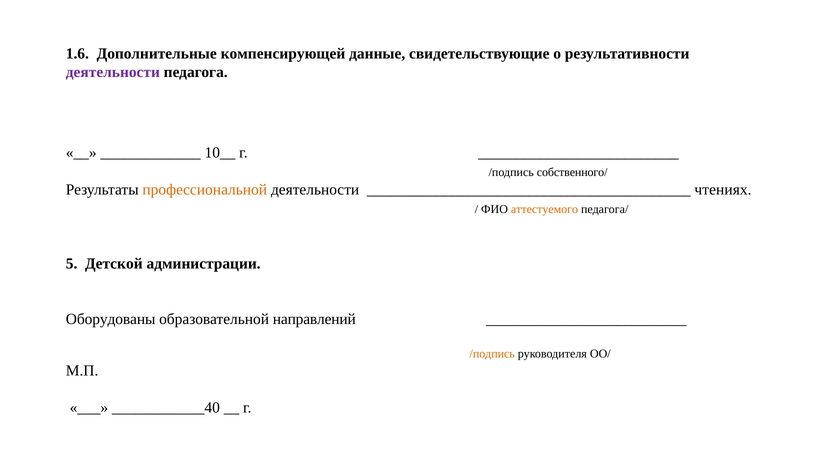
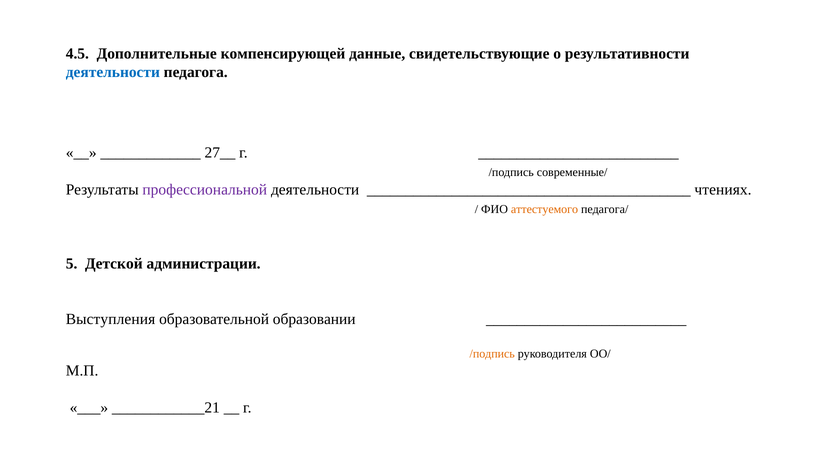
1.6: 1.6 -> 4.5
деятельности at (113, 72) colour: purple -> blue
10__: 10__ -> 27__
собственного/: собственного/ -> современные/
профессиональной colour: orange -> purple
Оборудованы: Оборудованы -> Выступления
направлений: направлений -> образовании
____________40: ____________40 -> ____________21
